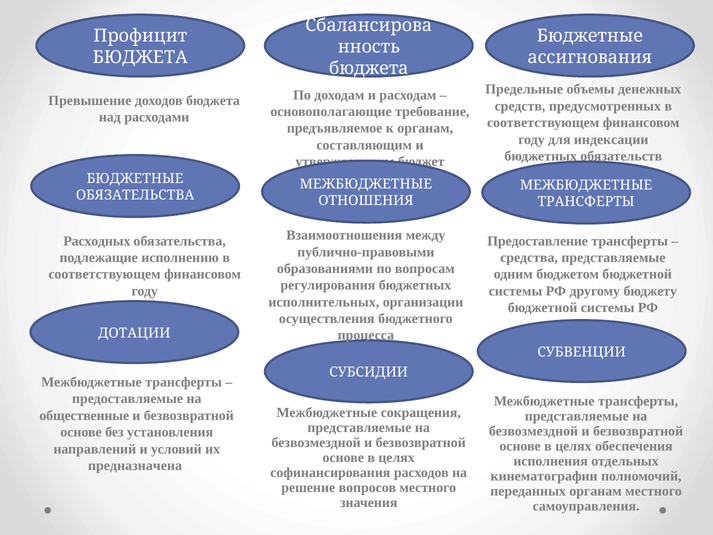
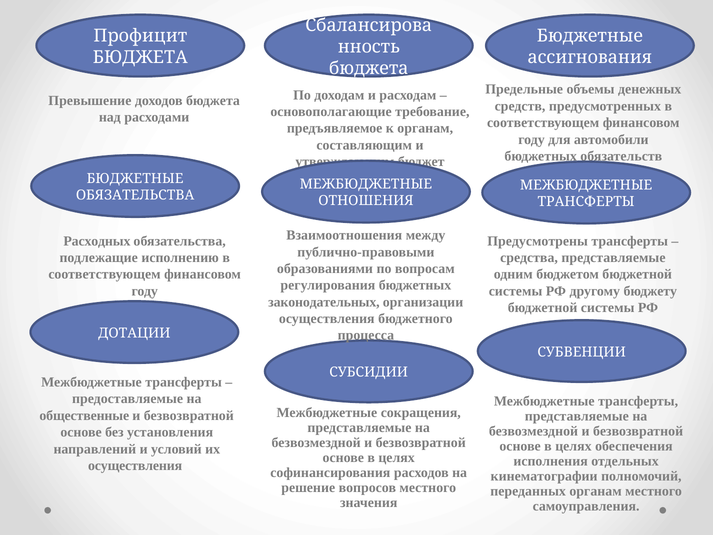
индексации: индексации -> автомобили
Предоставление: Предоставление -> Предусмотрены
исполнительных: исполнительных -> законодательных
предназначена at (135, 465): предназначена -> осуществления
